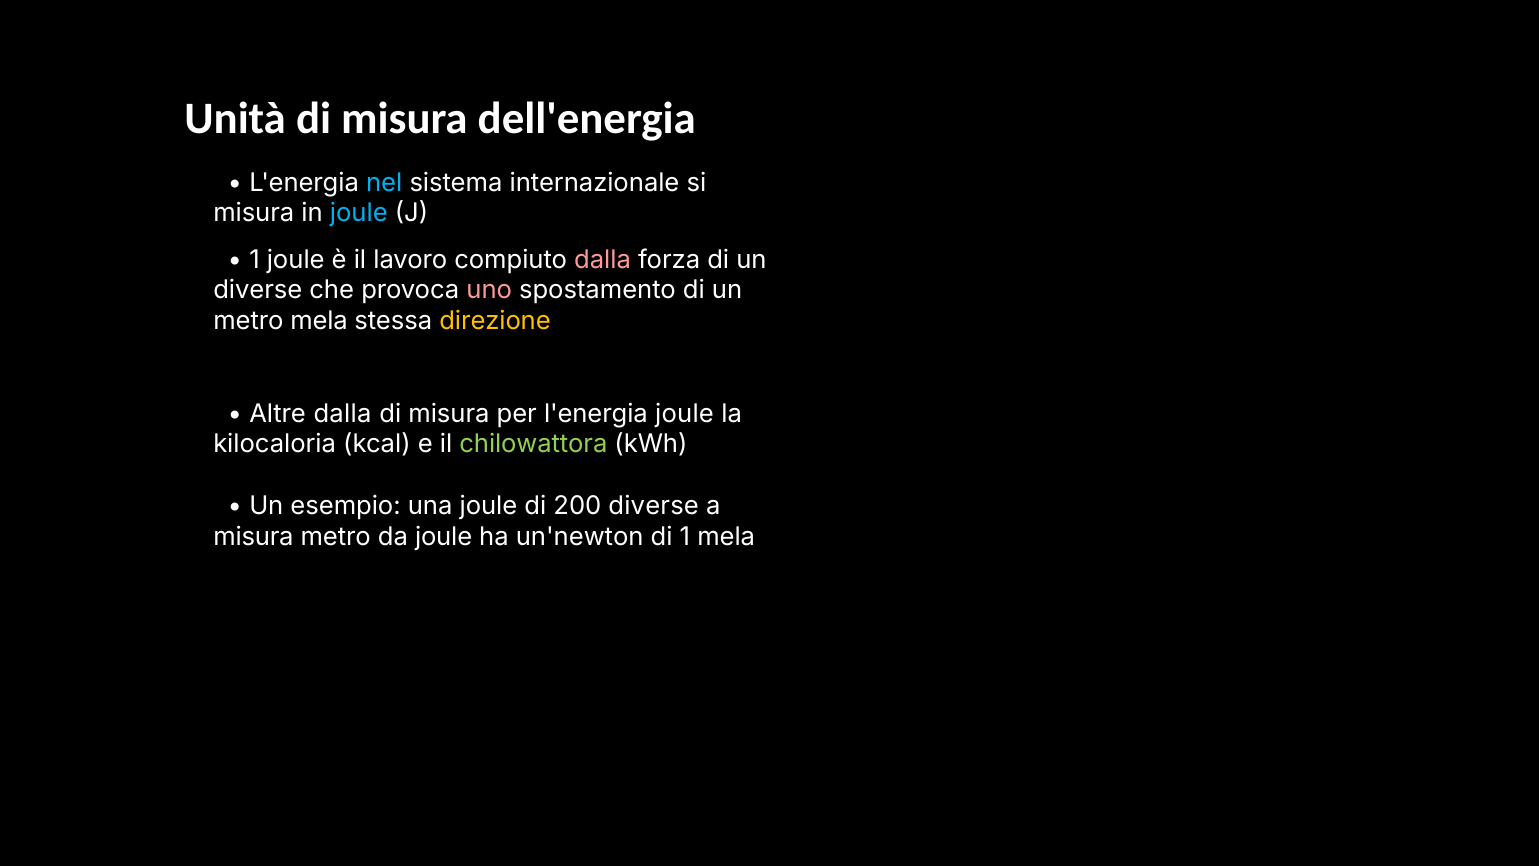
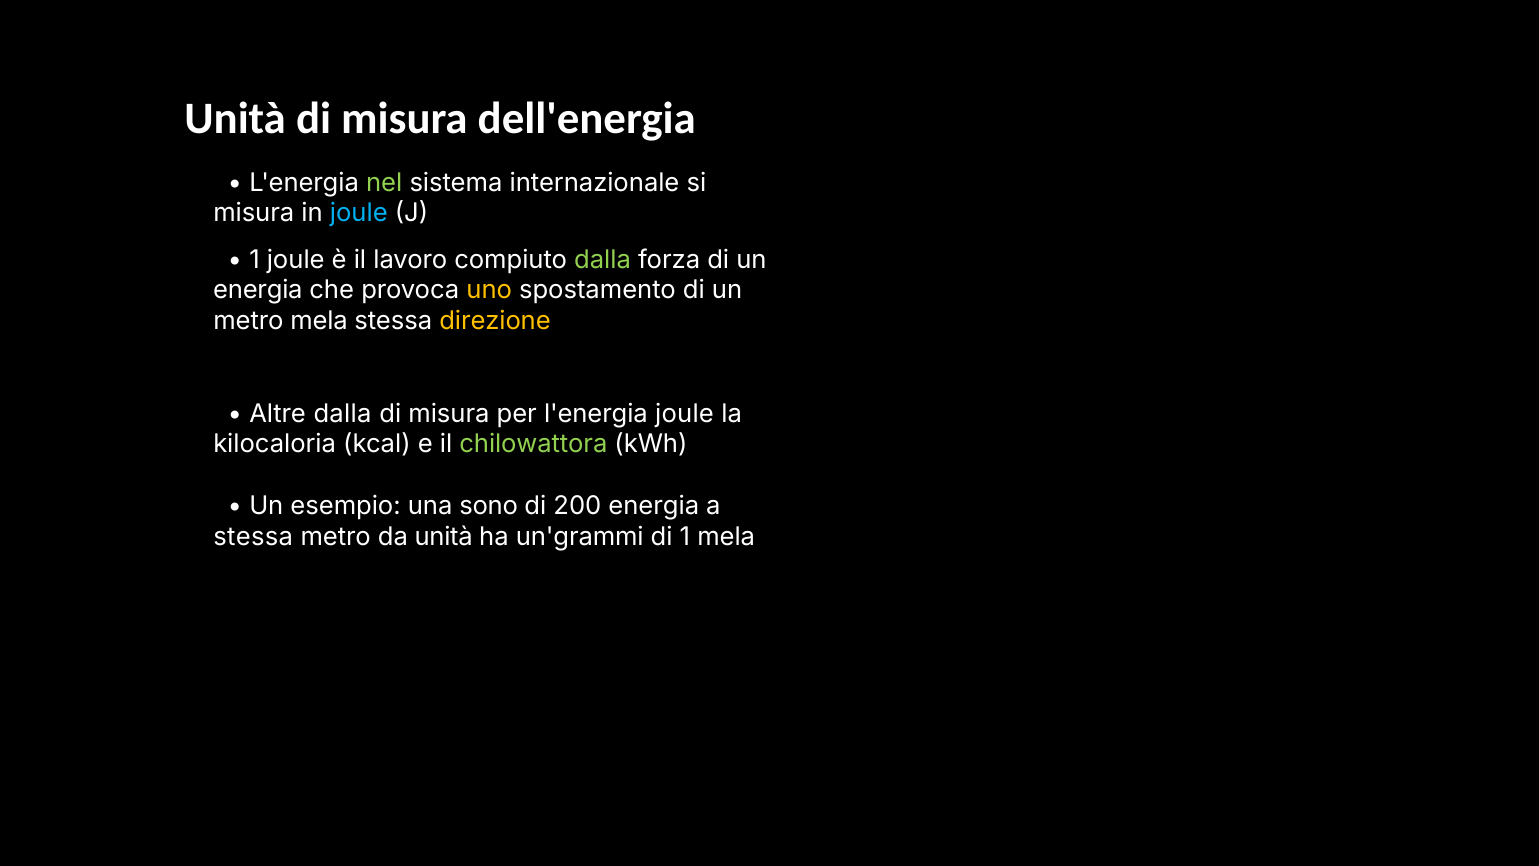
nel colour: light blue -> light green
dalla at (603, 260) colour: pink -> light green
diverse at (258, 290): diverse -> energia
uno colour: pink -> yellow
una joule: joule -> sono
200 diverse: diverse -> energia
misura at (253, 537): misura -> stessa
da joule: joule -> unità
un'newton: un'newton -> un'grammi
